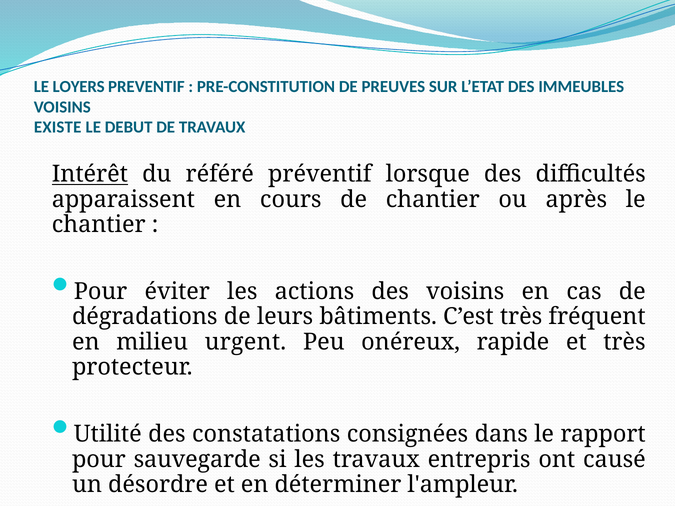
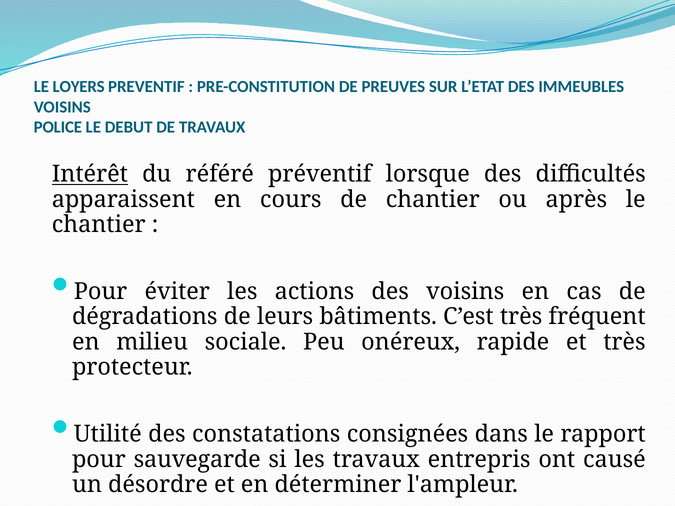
EXISTE: EXISTE -> POLICE
urgent: urgent -> sociale
